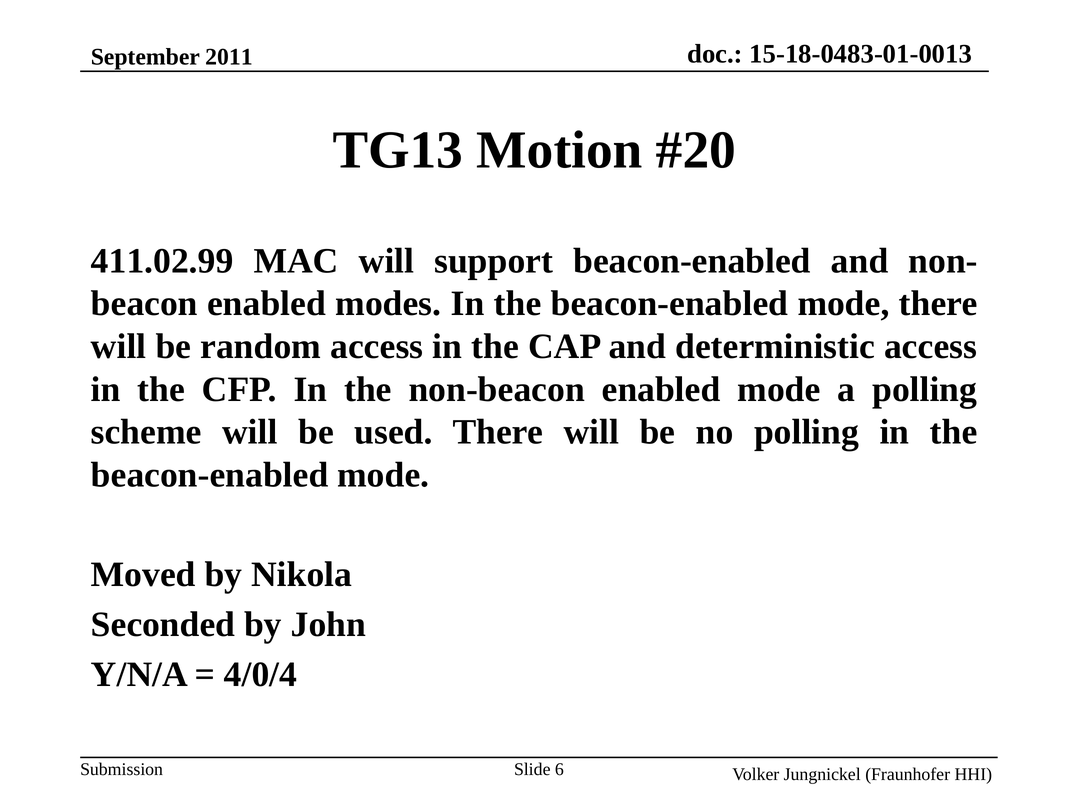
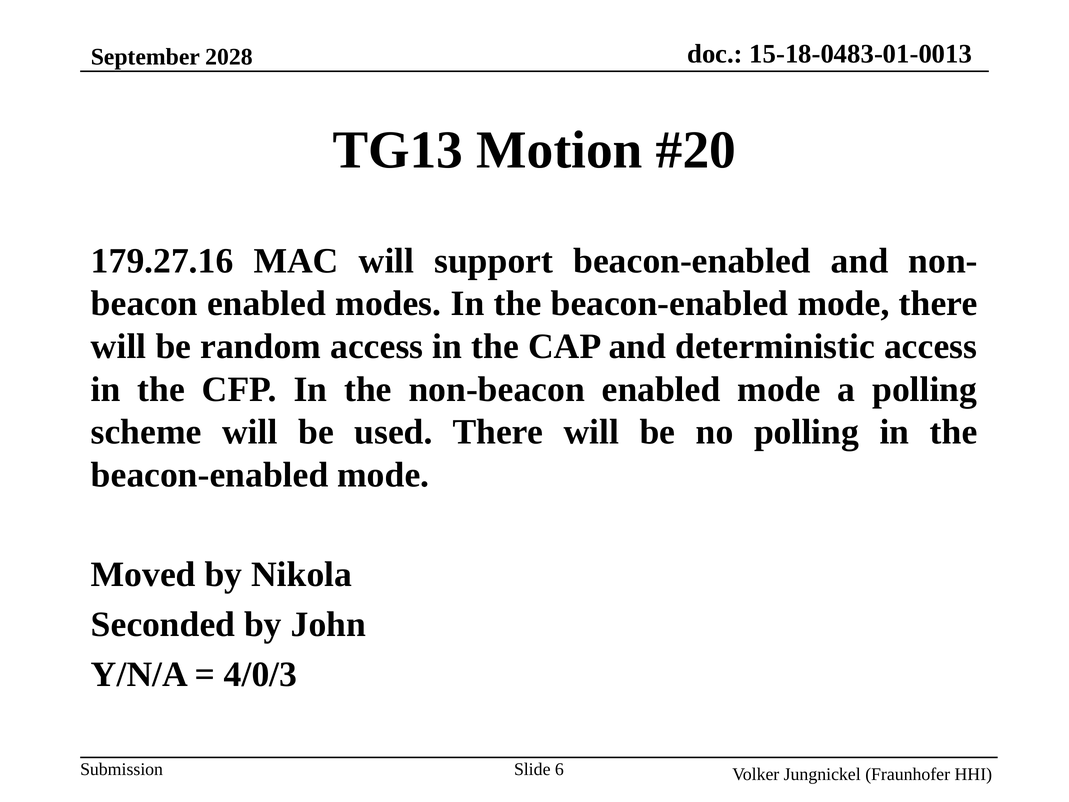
2011: 2011 -> 2028
411.02.99: 411.02.99 -> 179.27.16
4/0/4: 4/0/4 -> 4/0/3
